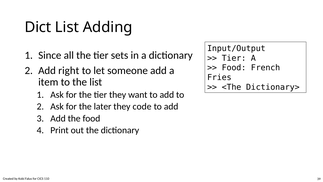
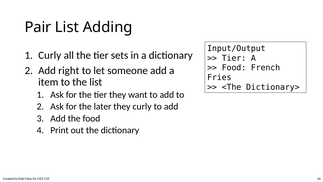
Dict: Dict -> Pair
Since at (50, 55): Since -> Curly
they code: code -> curly
